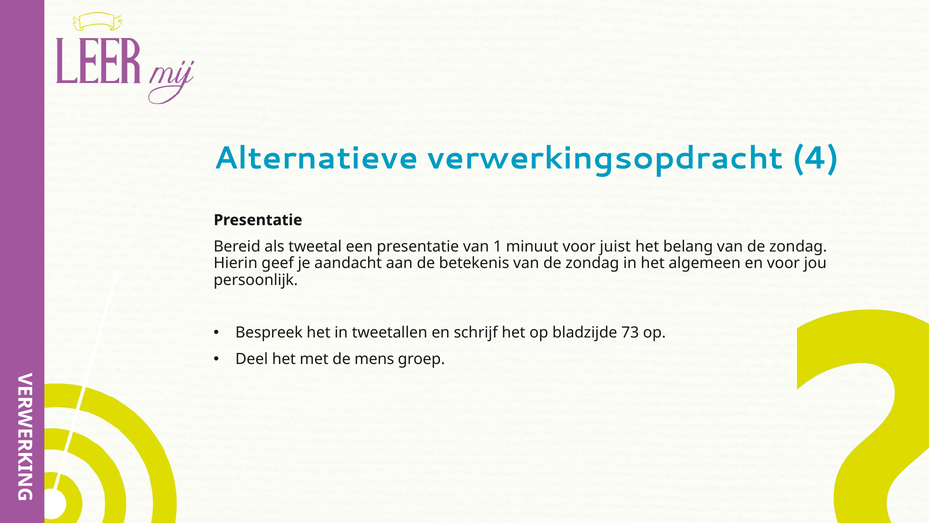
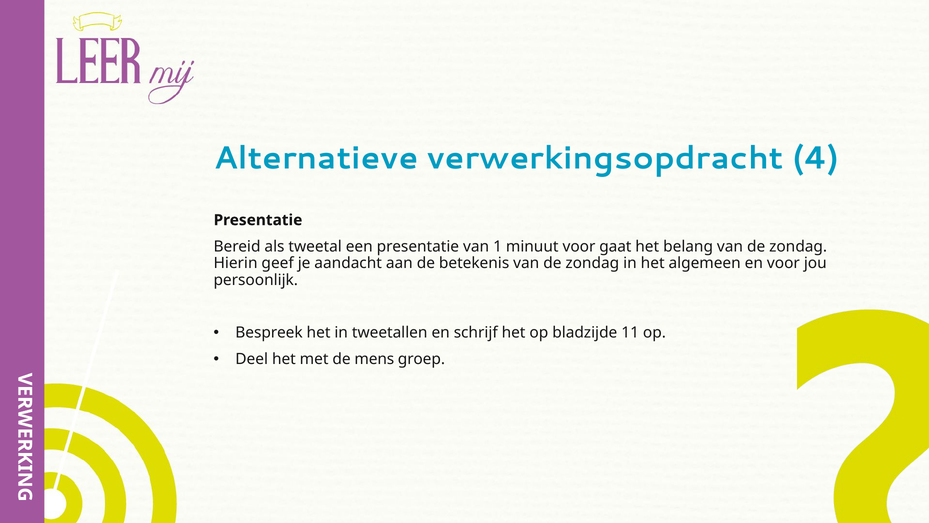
juist: juist -> gaat
73: 73 -> 11
